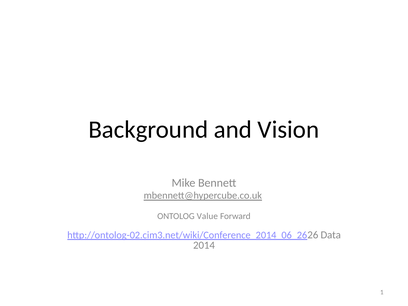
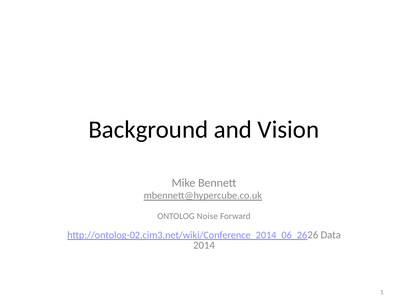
Value: Value -> Noise
